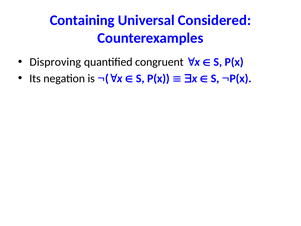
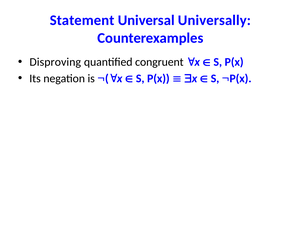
Containing: Containing -> Statement
Considered: Considered -> Universally
